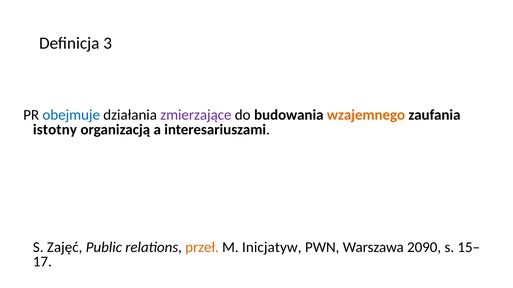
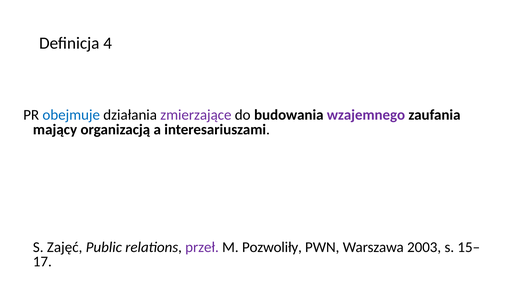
3: 3 -> 4
wzajemnego colour: orange -> purple
istotny: istotny -> mający
przeł colour: orange -> purple
Inicjatyw: Inicjatyw -> Pozwoliły
2090: 2090 -> 2003
